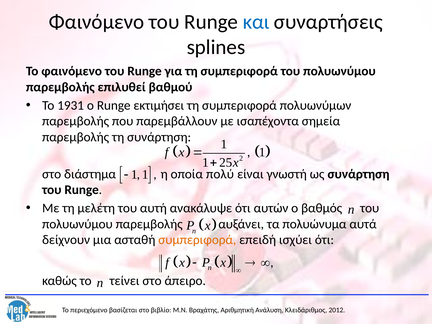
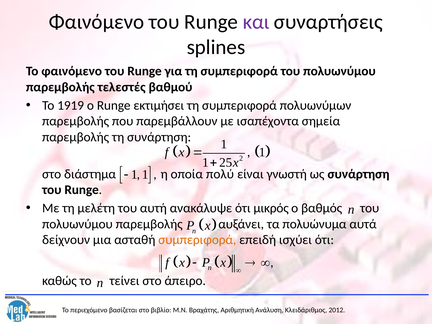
και colour: blue -> purple
επιλυθεί: επιλυθεί -> τελεστές
1931: 1931 -> 1919
αυτών: αυτών -> μικρός
